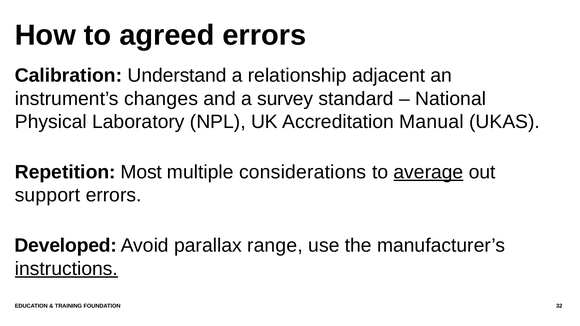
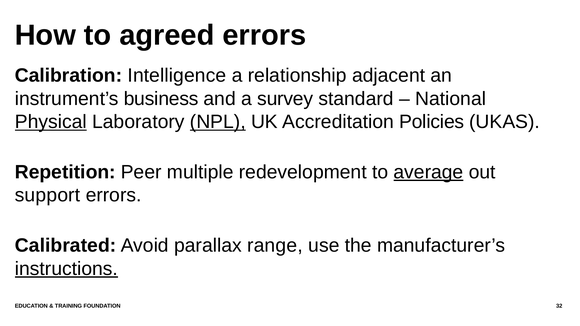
Understand: Understand -> Intelligence
changes: changes -> business
Physical underline: none -> present
NPL underline: none -> present
Manual: Manual -> Policies
Most: Most -> Peer
considerations: considerations -> redevelopment
Developed: Developed -> Calibrated
